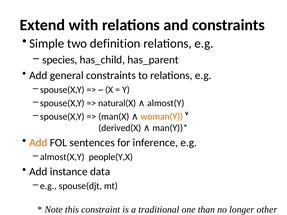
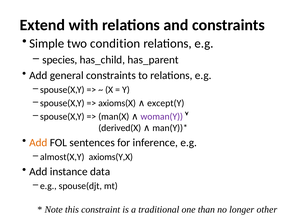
definition: definition -> condition
natural(X: natural(X -> axioms(X
almost(Y: almost(Y -> except(Y
woman(Y colour: orange -> purple
people(Y,X: people(Y,X -> axioms(Y,X
